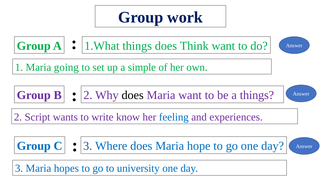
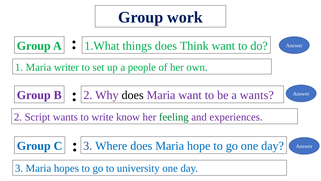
going: going -> writer
simple: simple -> people
a things: things -> wants
feeling colour: blue -> green
